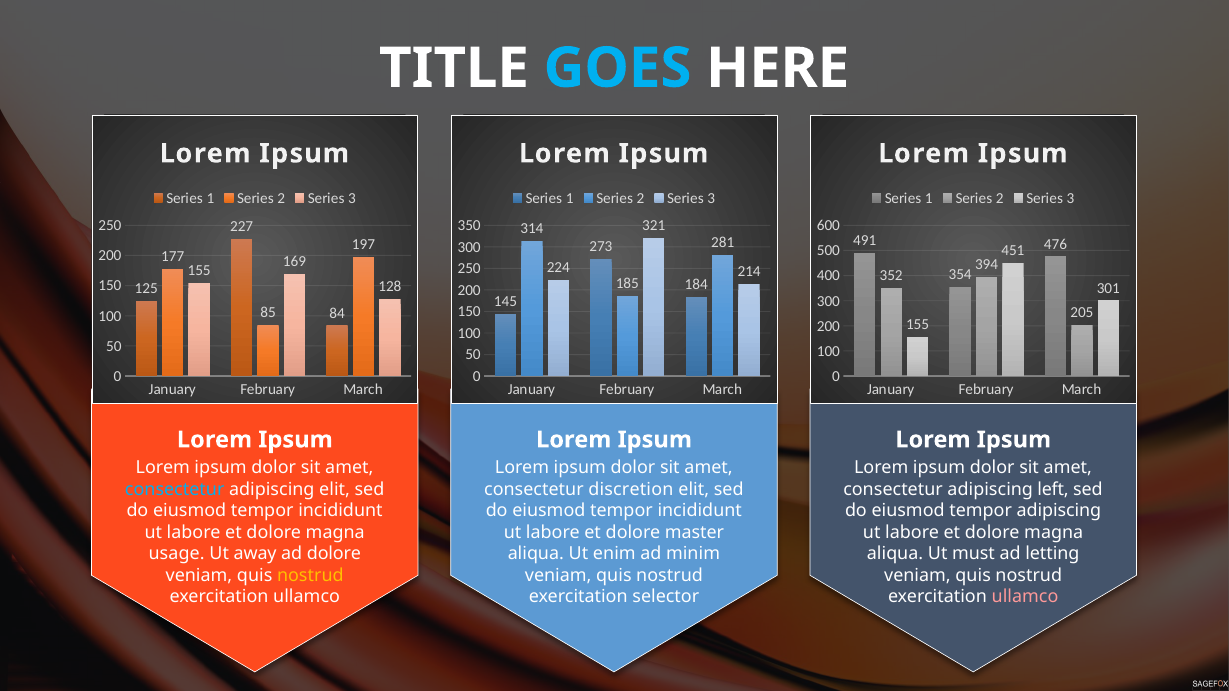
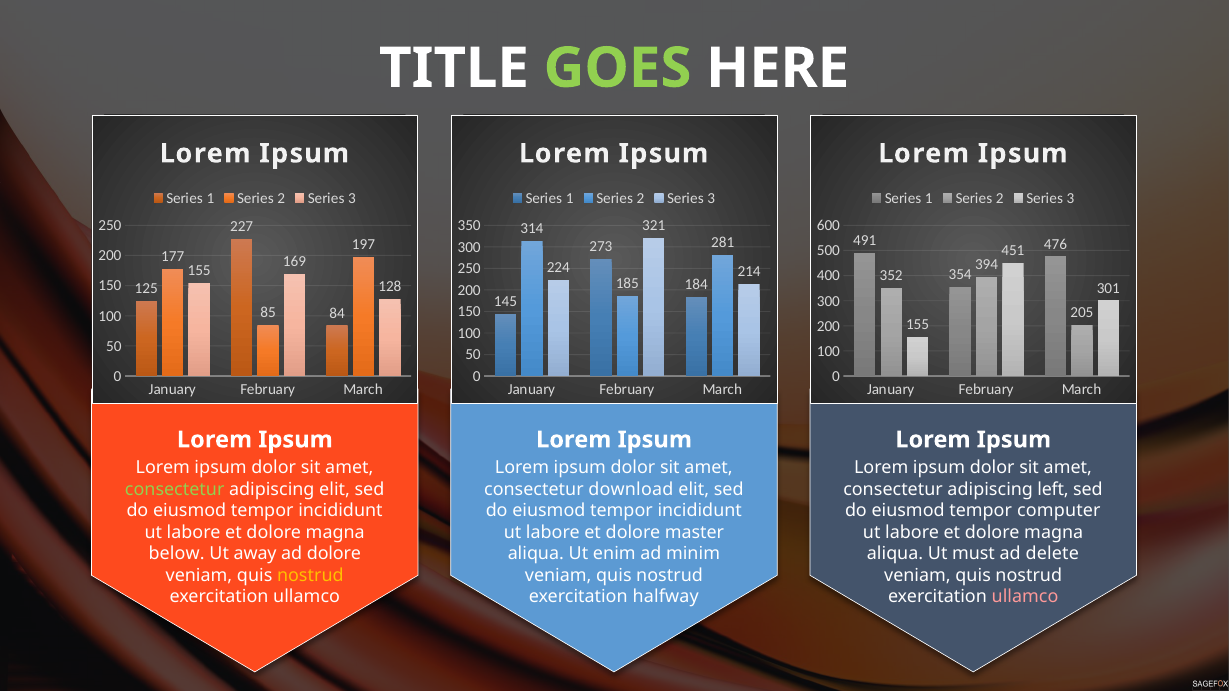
GOES colour: light blue -> light green
consectetur at (175, 490) colour: light blue -> light green
discretion: discretion -> download
tempor adipiscing: adipiscing -> computer
usage: usage -> below
letting: letting -> delete
selector: selector -> halfway
